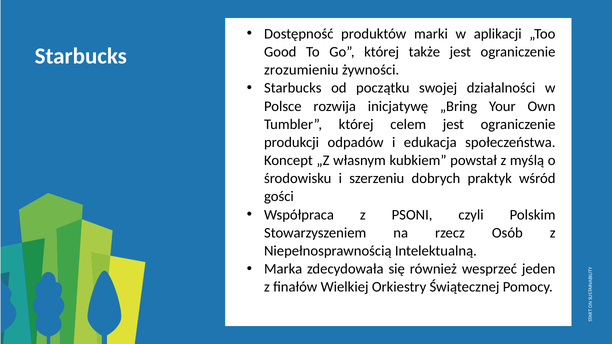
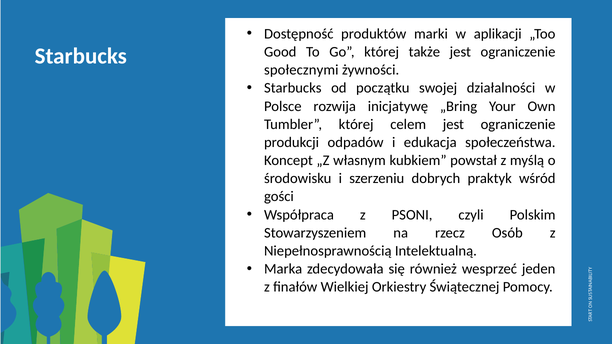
zrozumieniu: zrozumieniu -> społecznymi
